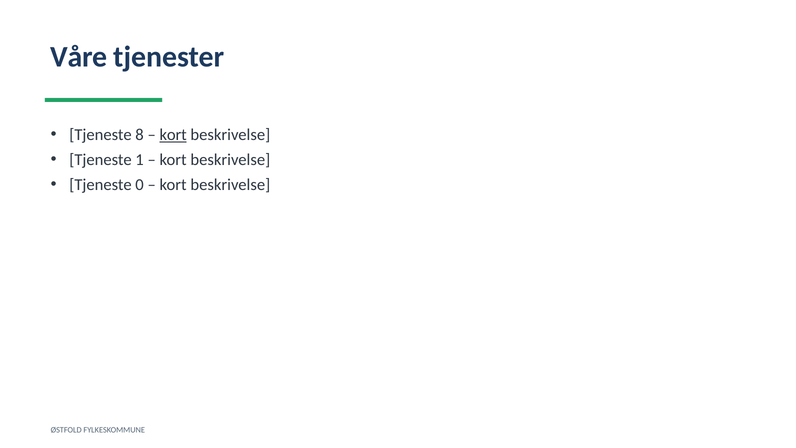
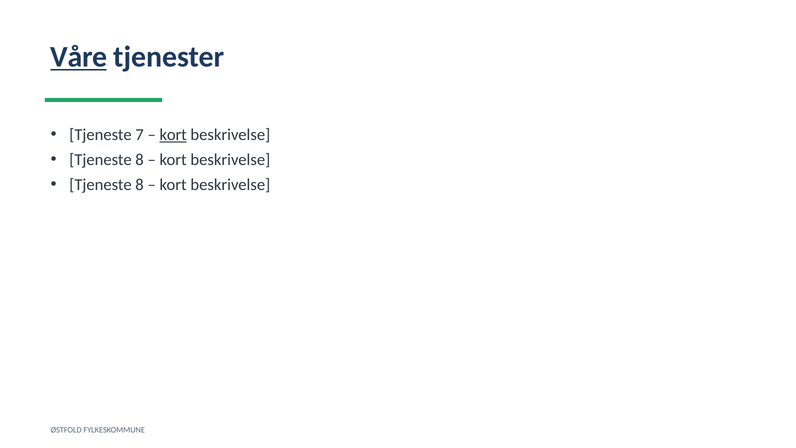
Våre underline: none -> present
8: 8 -> 7
1 at (140, 160): 1 -> 8
0 at (140, 185): 0 -> 8
